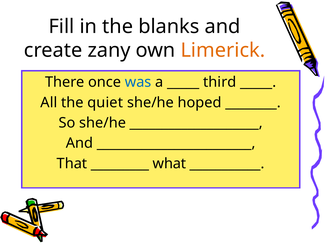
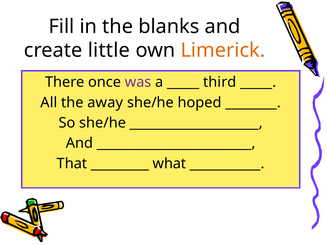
zany: zany -> little
was colour: blue -> purple
quiet: quiet -> away
